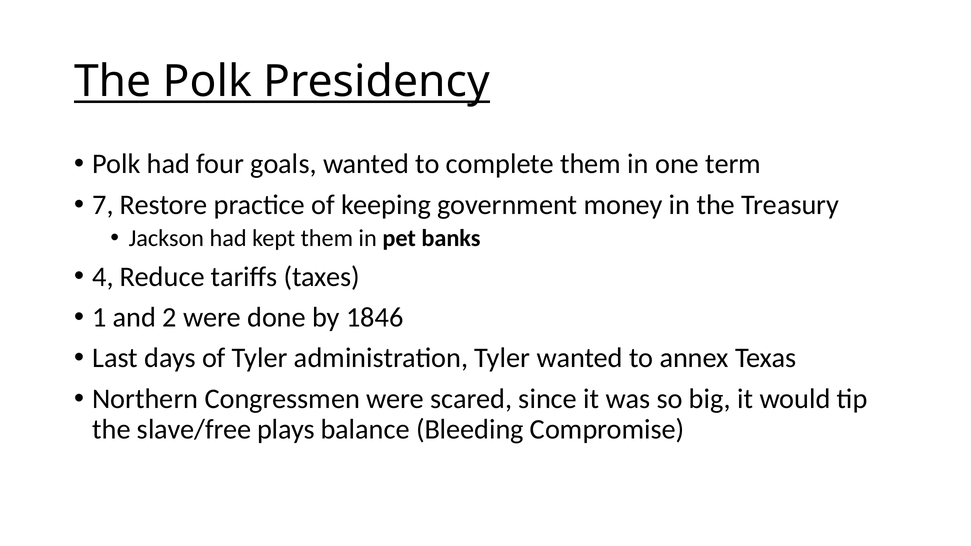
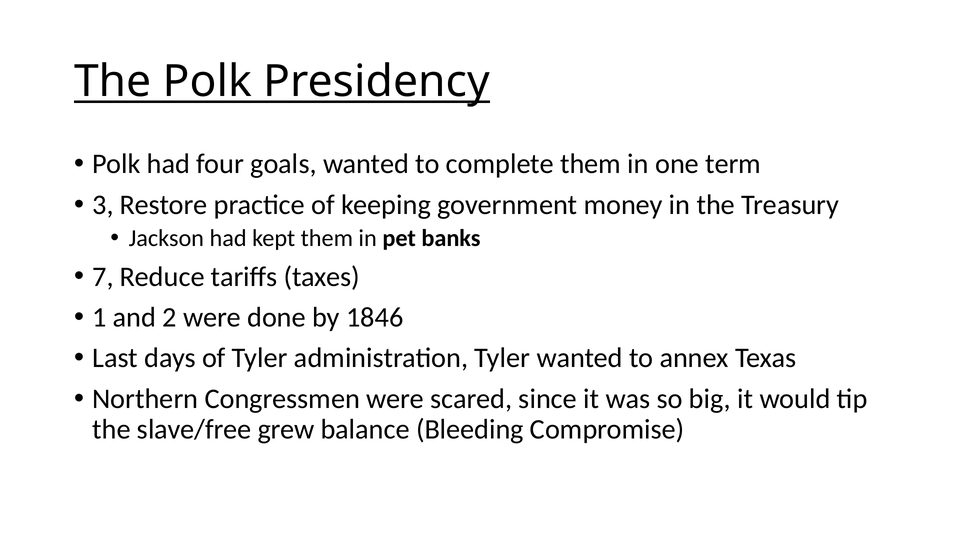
7: 7 -> 3
4: 4 -> 7
plays: plays -> grew
